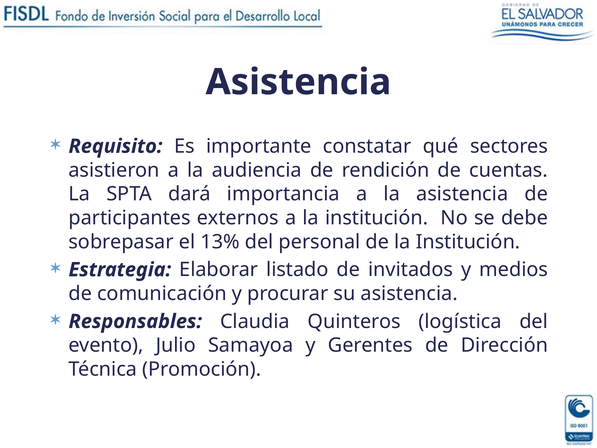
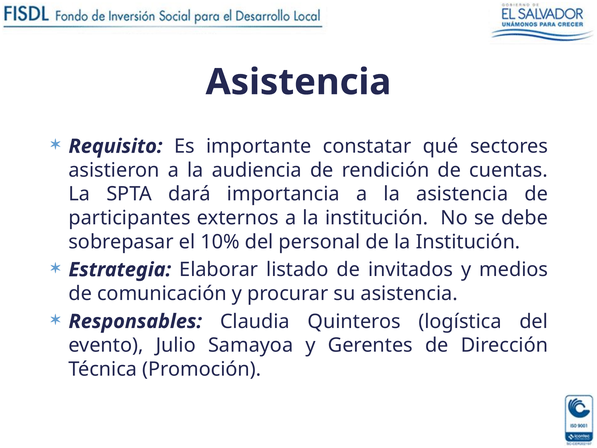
13%: 13% -> 10%
